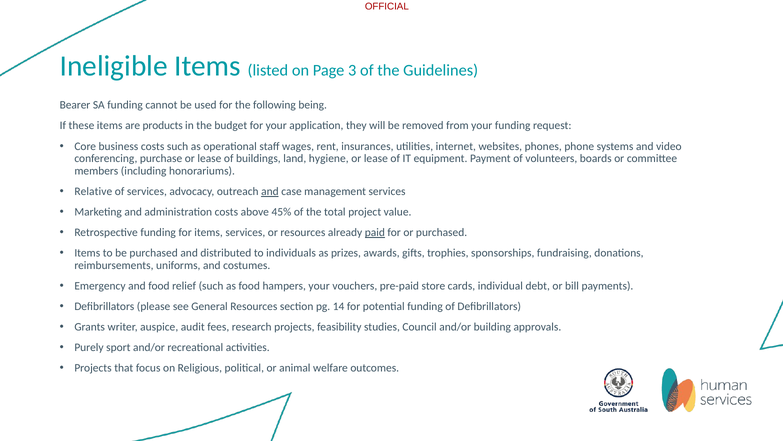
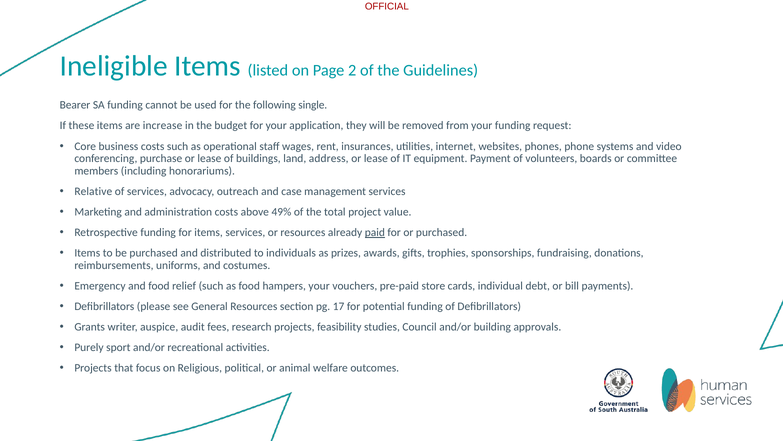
3: 3 -> 2
being: being -> single
products: products -> increase
hygiene: hygiene -> address
and at (270, 191) underline: present -> none
45%: 45% -> 49%
14: 14 -> 17
